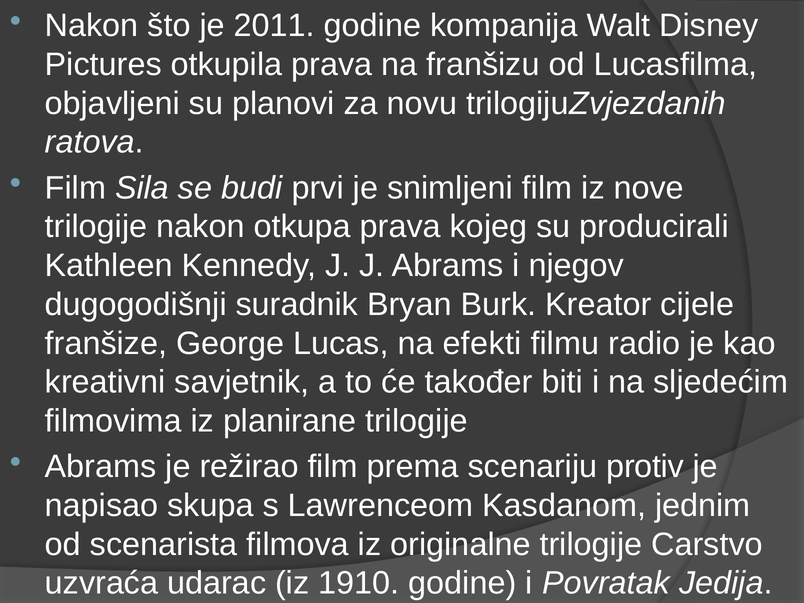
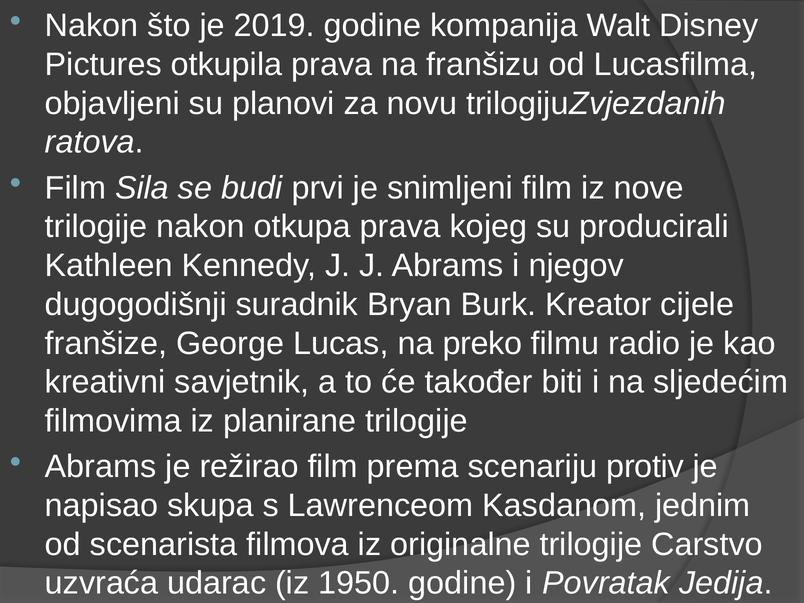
2011: 2011 -> 2019
efekti: efekti -> preko
1910: 1910 -> 1950
